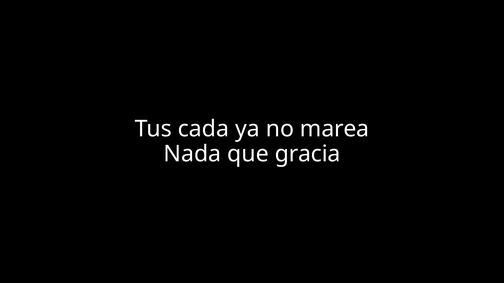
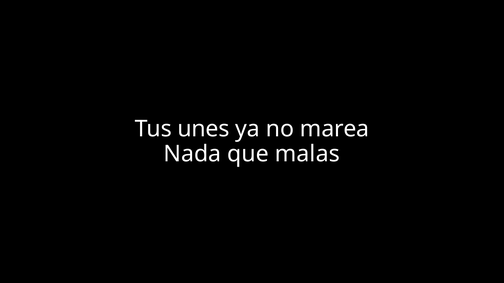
cada: cada -> unes
gracia: gracia -> malas
